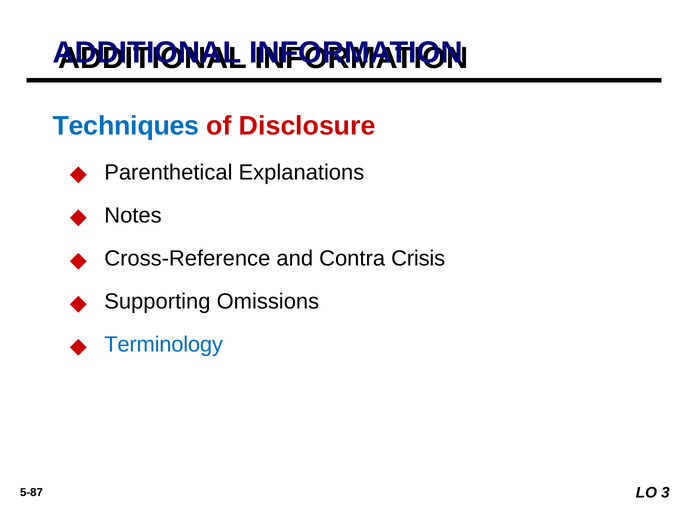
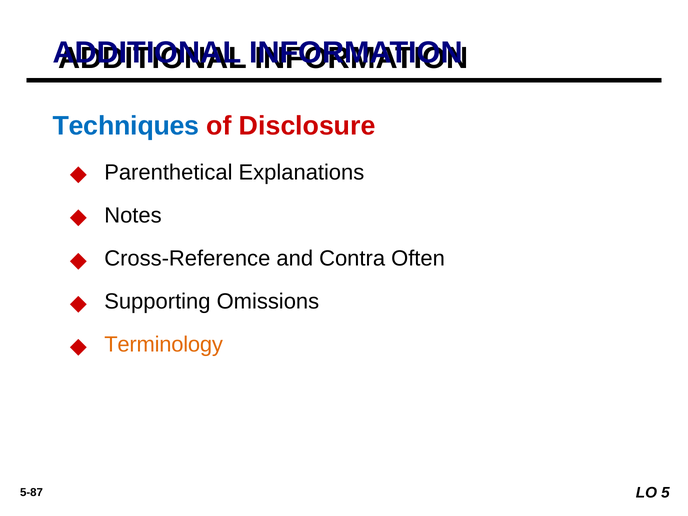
Crisis: Crisis -> Often
Terminology colour: blue -> orange
3: 3 -> 5
